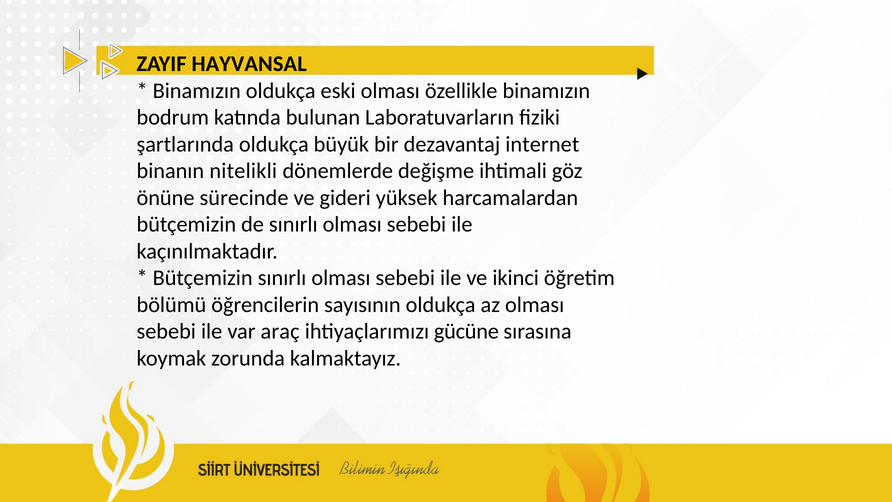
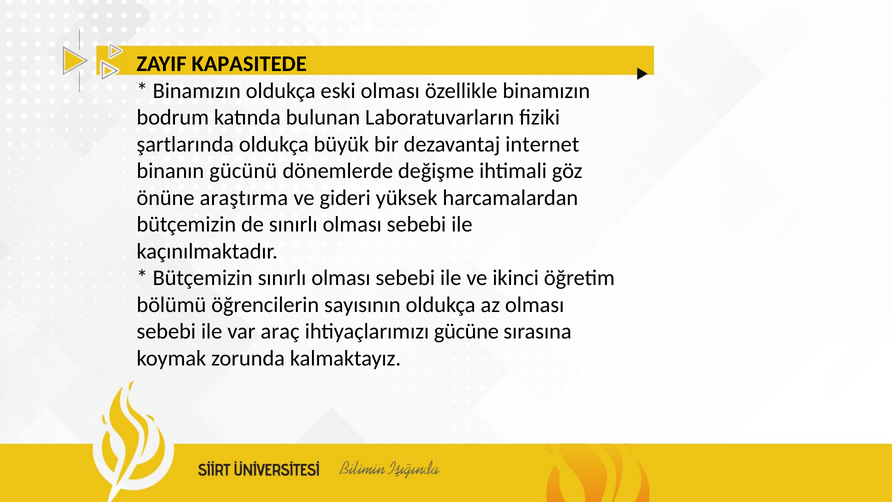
HAYVANSAL: HAYVANSAL -> KAPASITEDE
nitelikli: nitelikli -> gücünü
sürecinde: sürecinde -> araştırma
